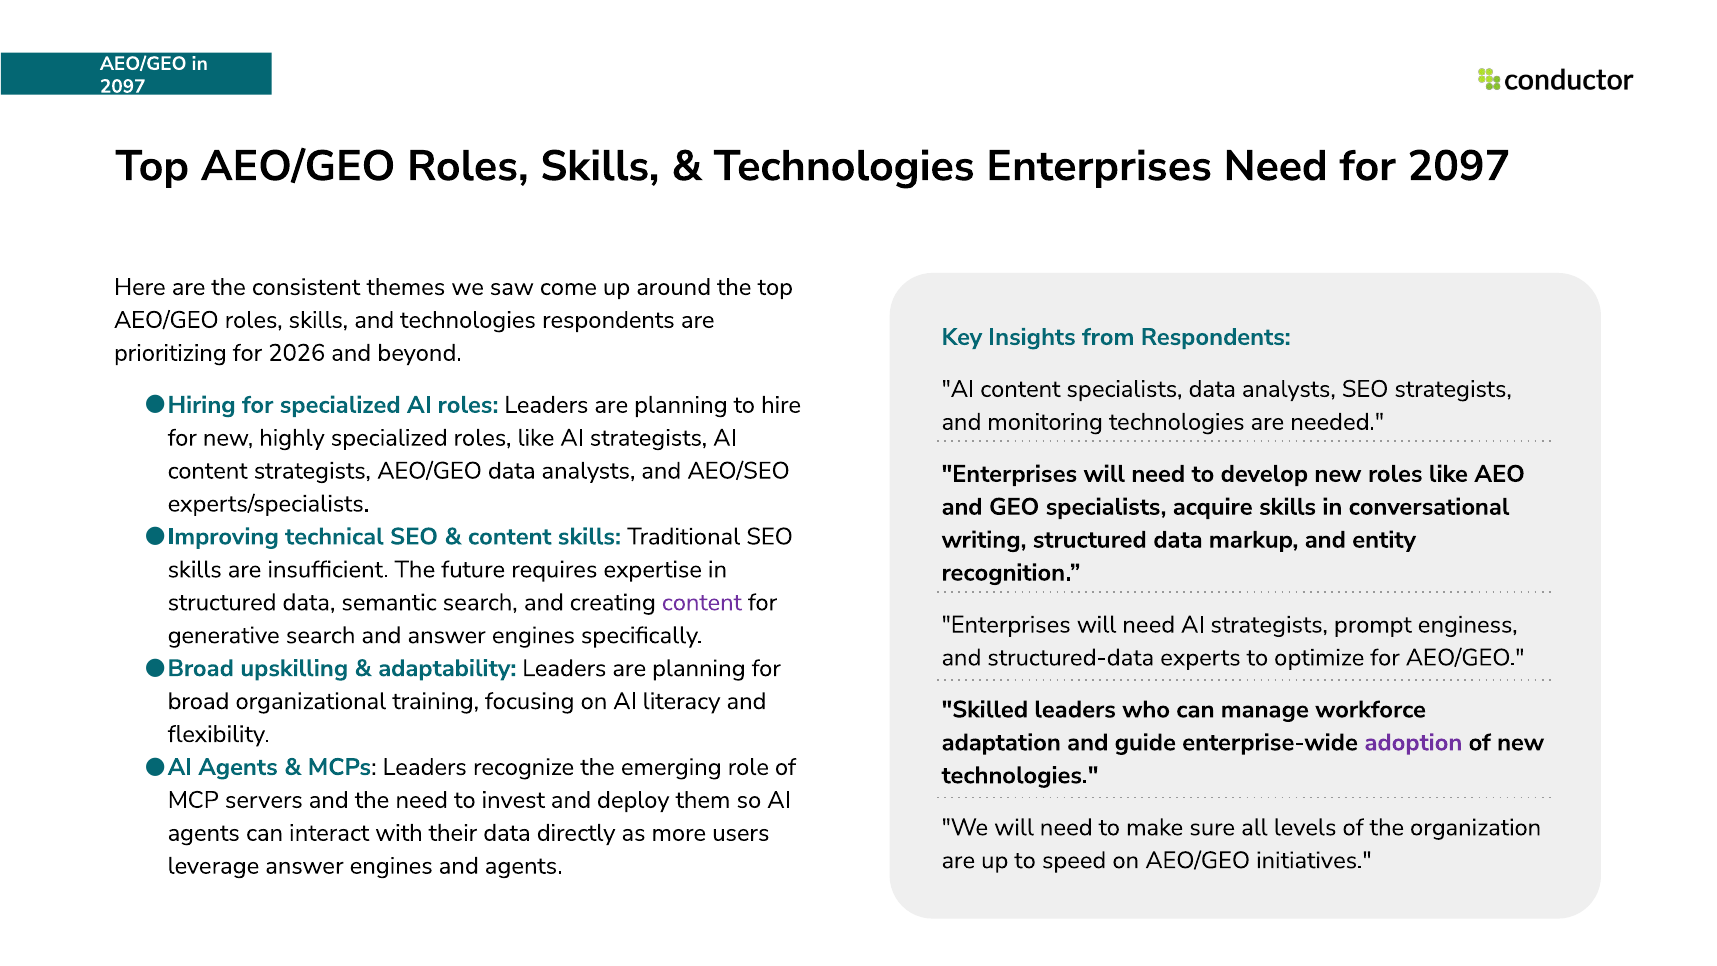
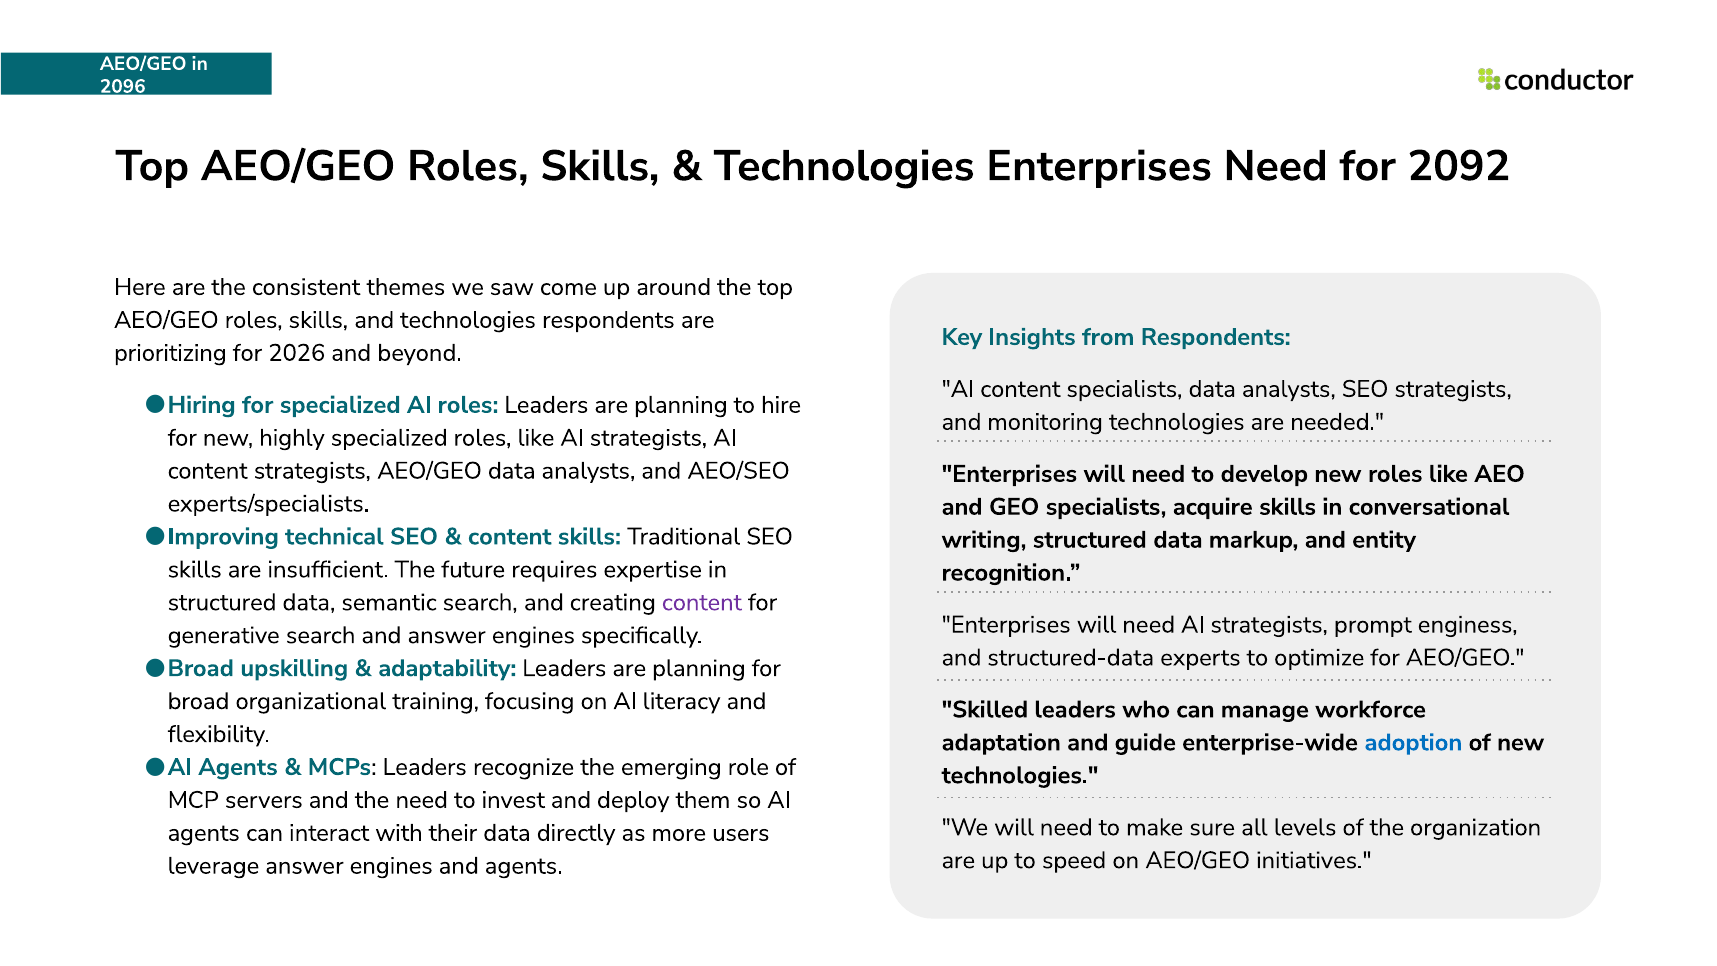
2097 at (123, 86): 2097 -> 2096
for 2097: 2097 -> 2092
adoption colour: purple -> blue
